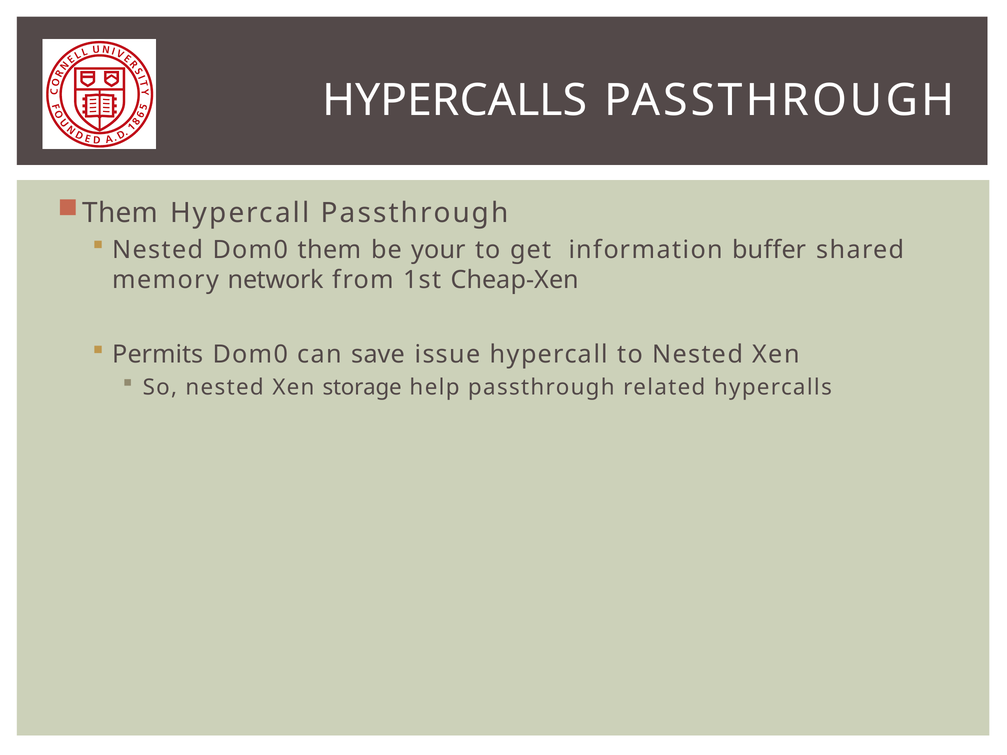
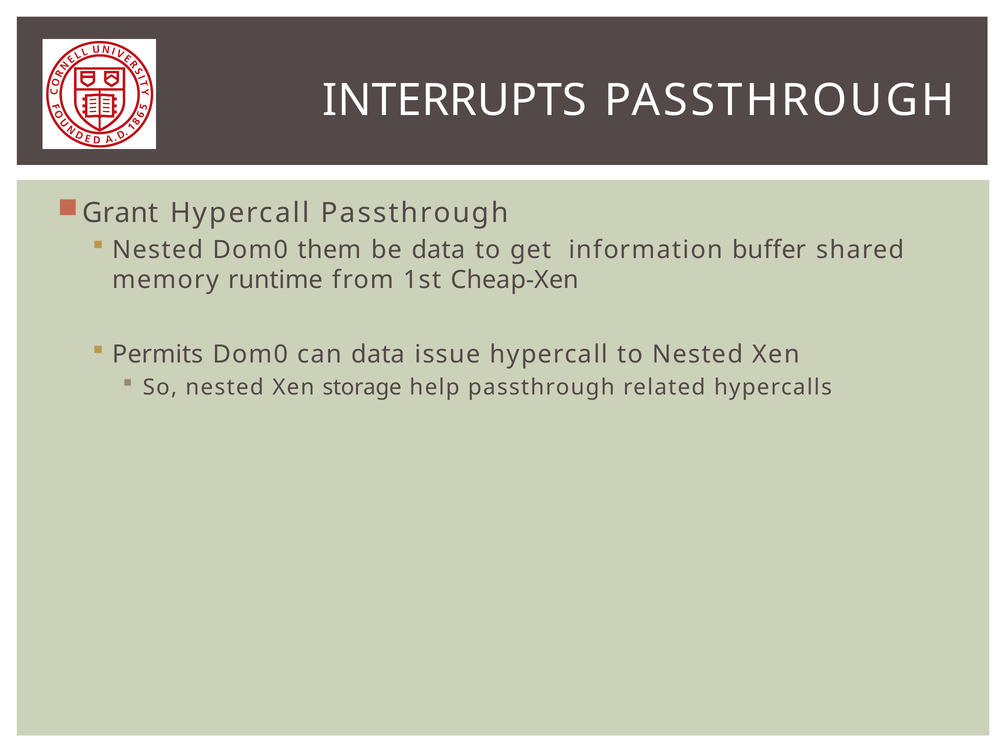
HYPERCALLS at (455, 100): HYPERCALLS -> INTERRUPTS
Them at (120, 213): Them -> Grant
be your: your -> data
network: network -> runtime
can save: save -> data
